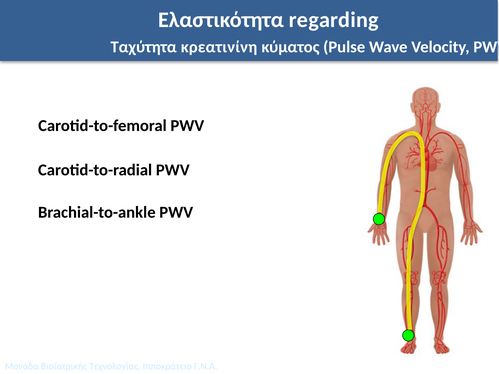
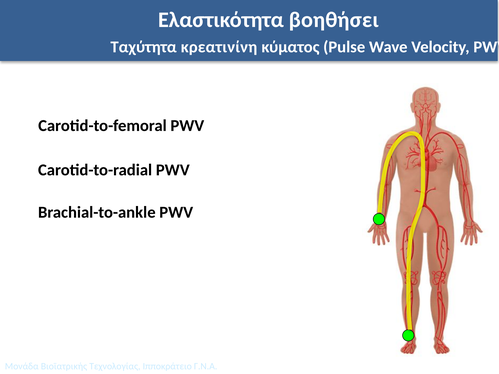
regarding: regarding -> βοηθήσει
